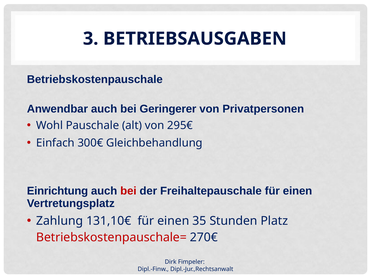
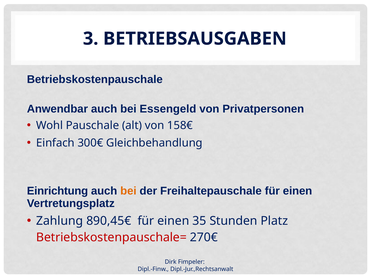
Geringerer: Geringerer -> Essengeld
295€: 295€ -> 158€
bei at (128, 191) colour: red -> orange
131,10€: 131,10€ -> 890,45€
